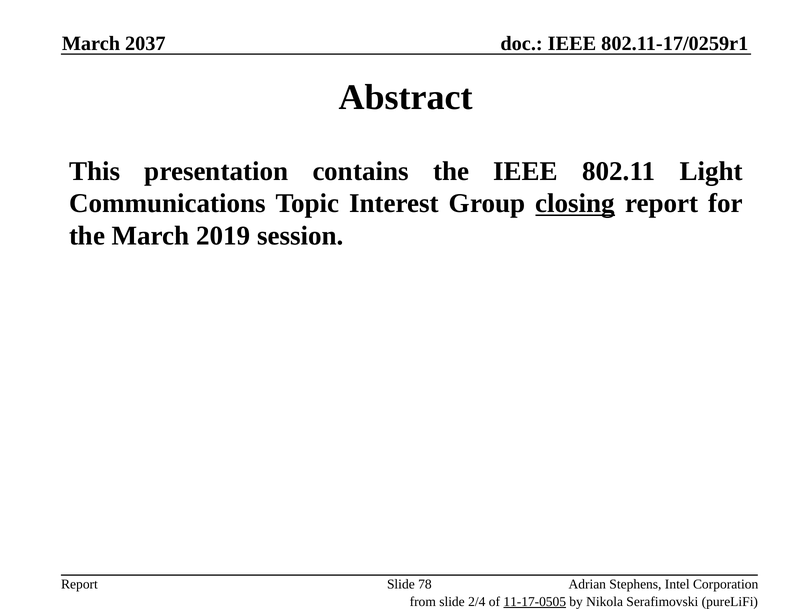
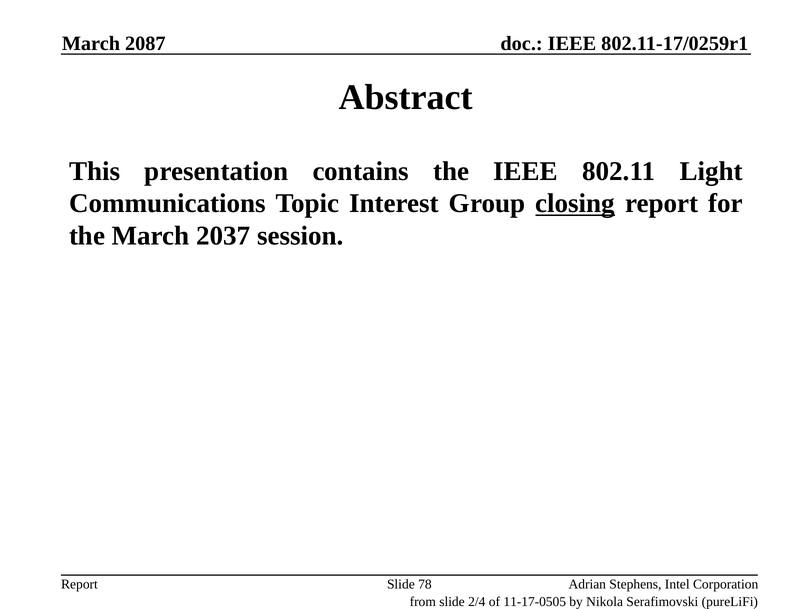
2037: 2037 -> 2087
2019: 2019 -> 2037
11-17-0505 underline: present -> none
